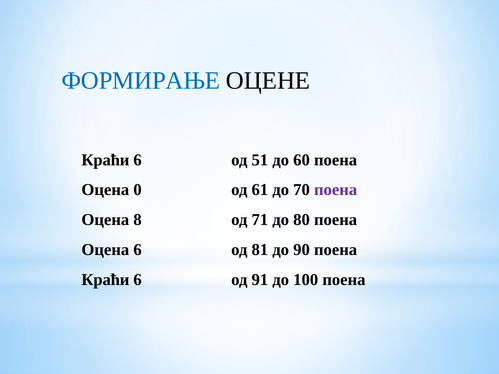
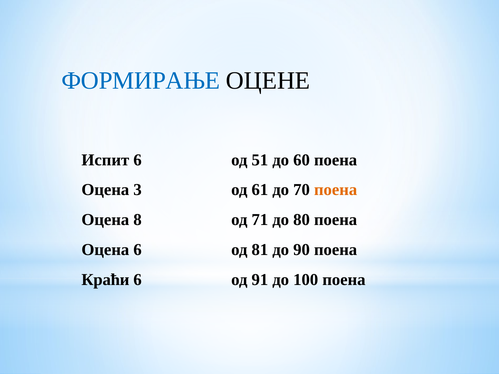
Краћи at (105, 160): Краћи -> Испит
0: 0 -> 3
поена at (336, 190) colour: purple -> orange
